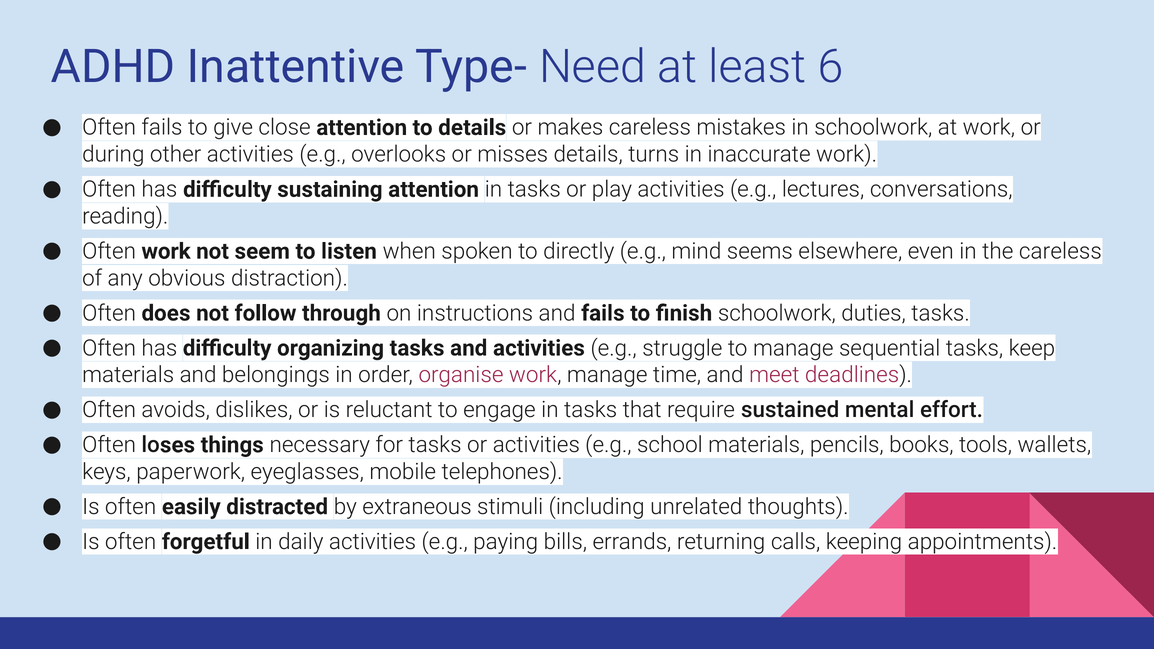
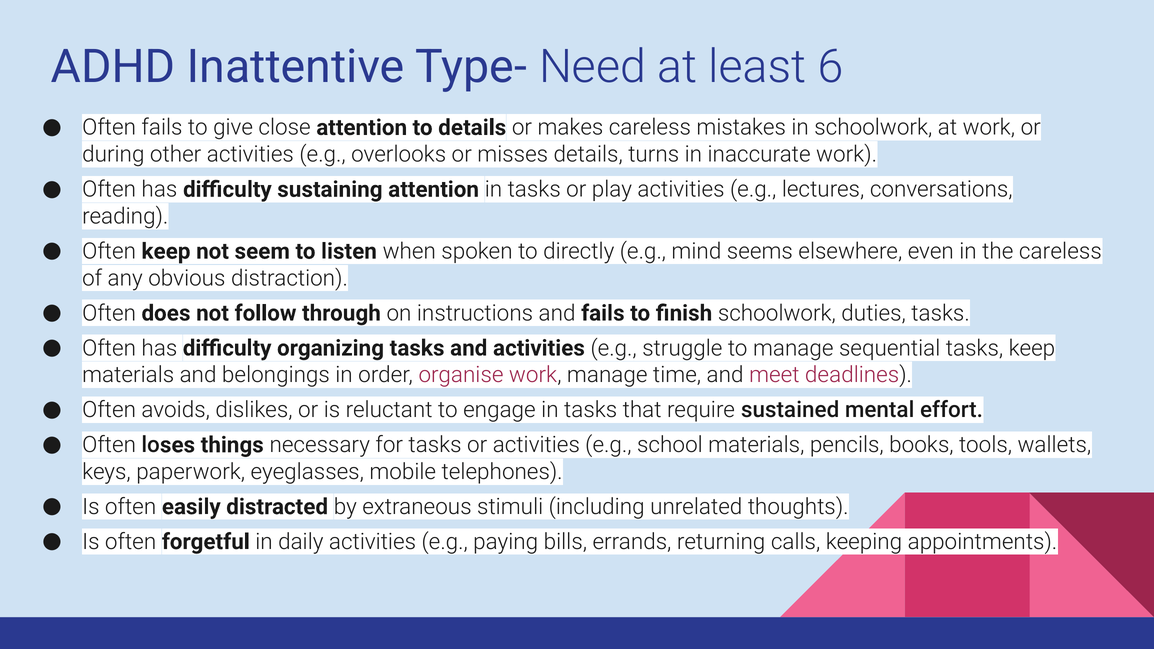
Often work: work -> keep
